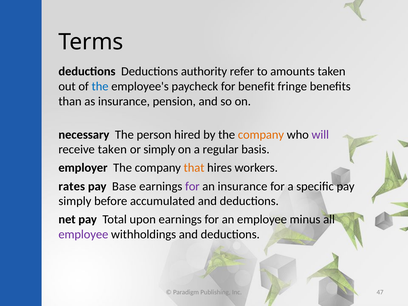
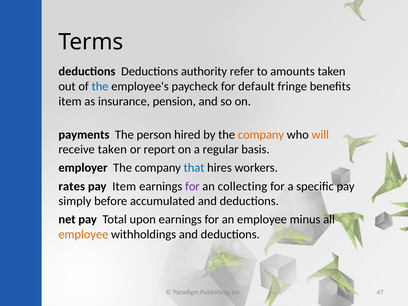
benefit: benefit -> default
than at (70, 101): than -> item
necessary: necessary -> payments
will colour: purple -> orange
or simply: simply -> report
that colour: orange -> blue
pay Base: Base -> Item
an insurance: insurance -> collecting
employee at (83, 235) colour: purple -> orange
